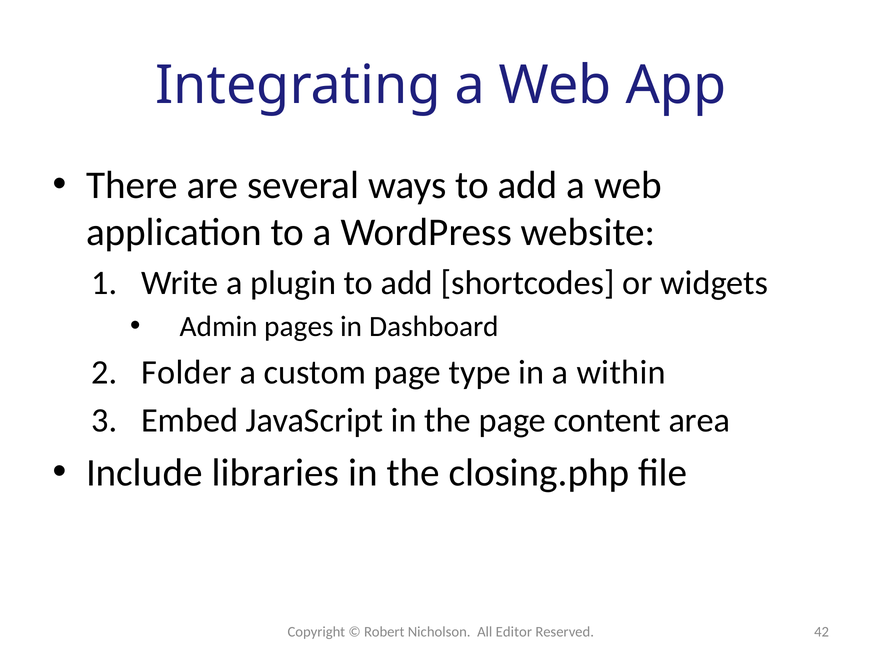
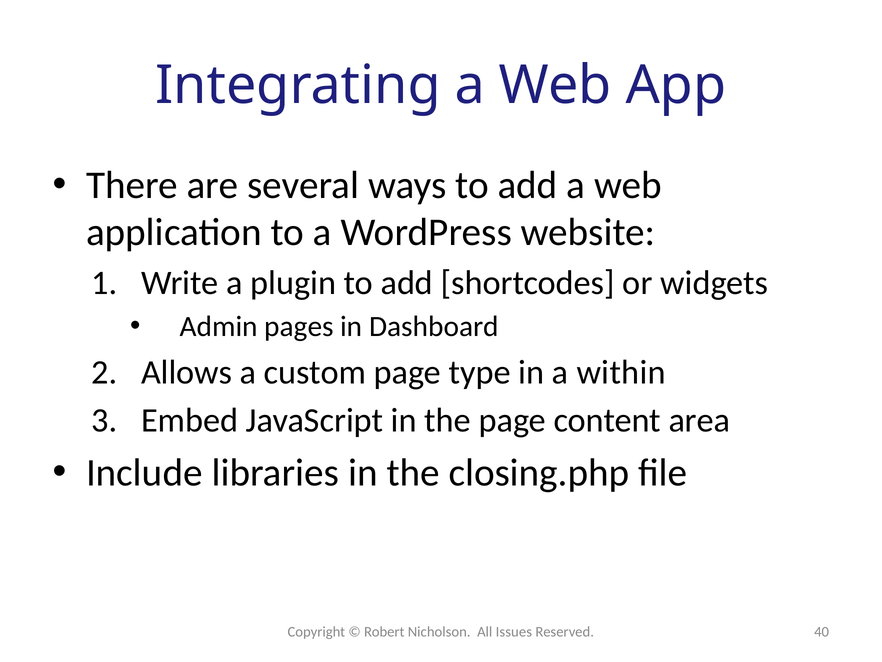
Folder: Folder -> Allows
Editor: Editor -> Issues
42: 42 -> 40
